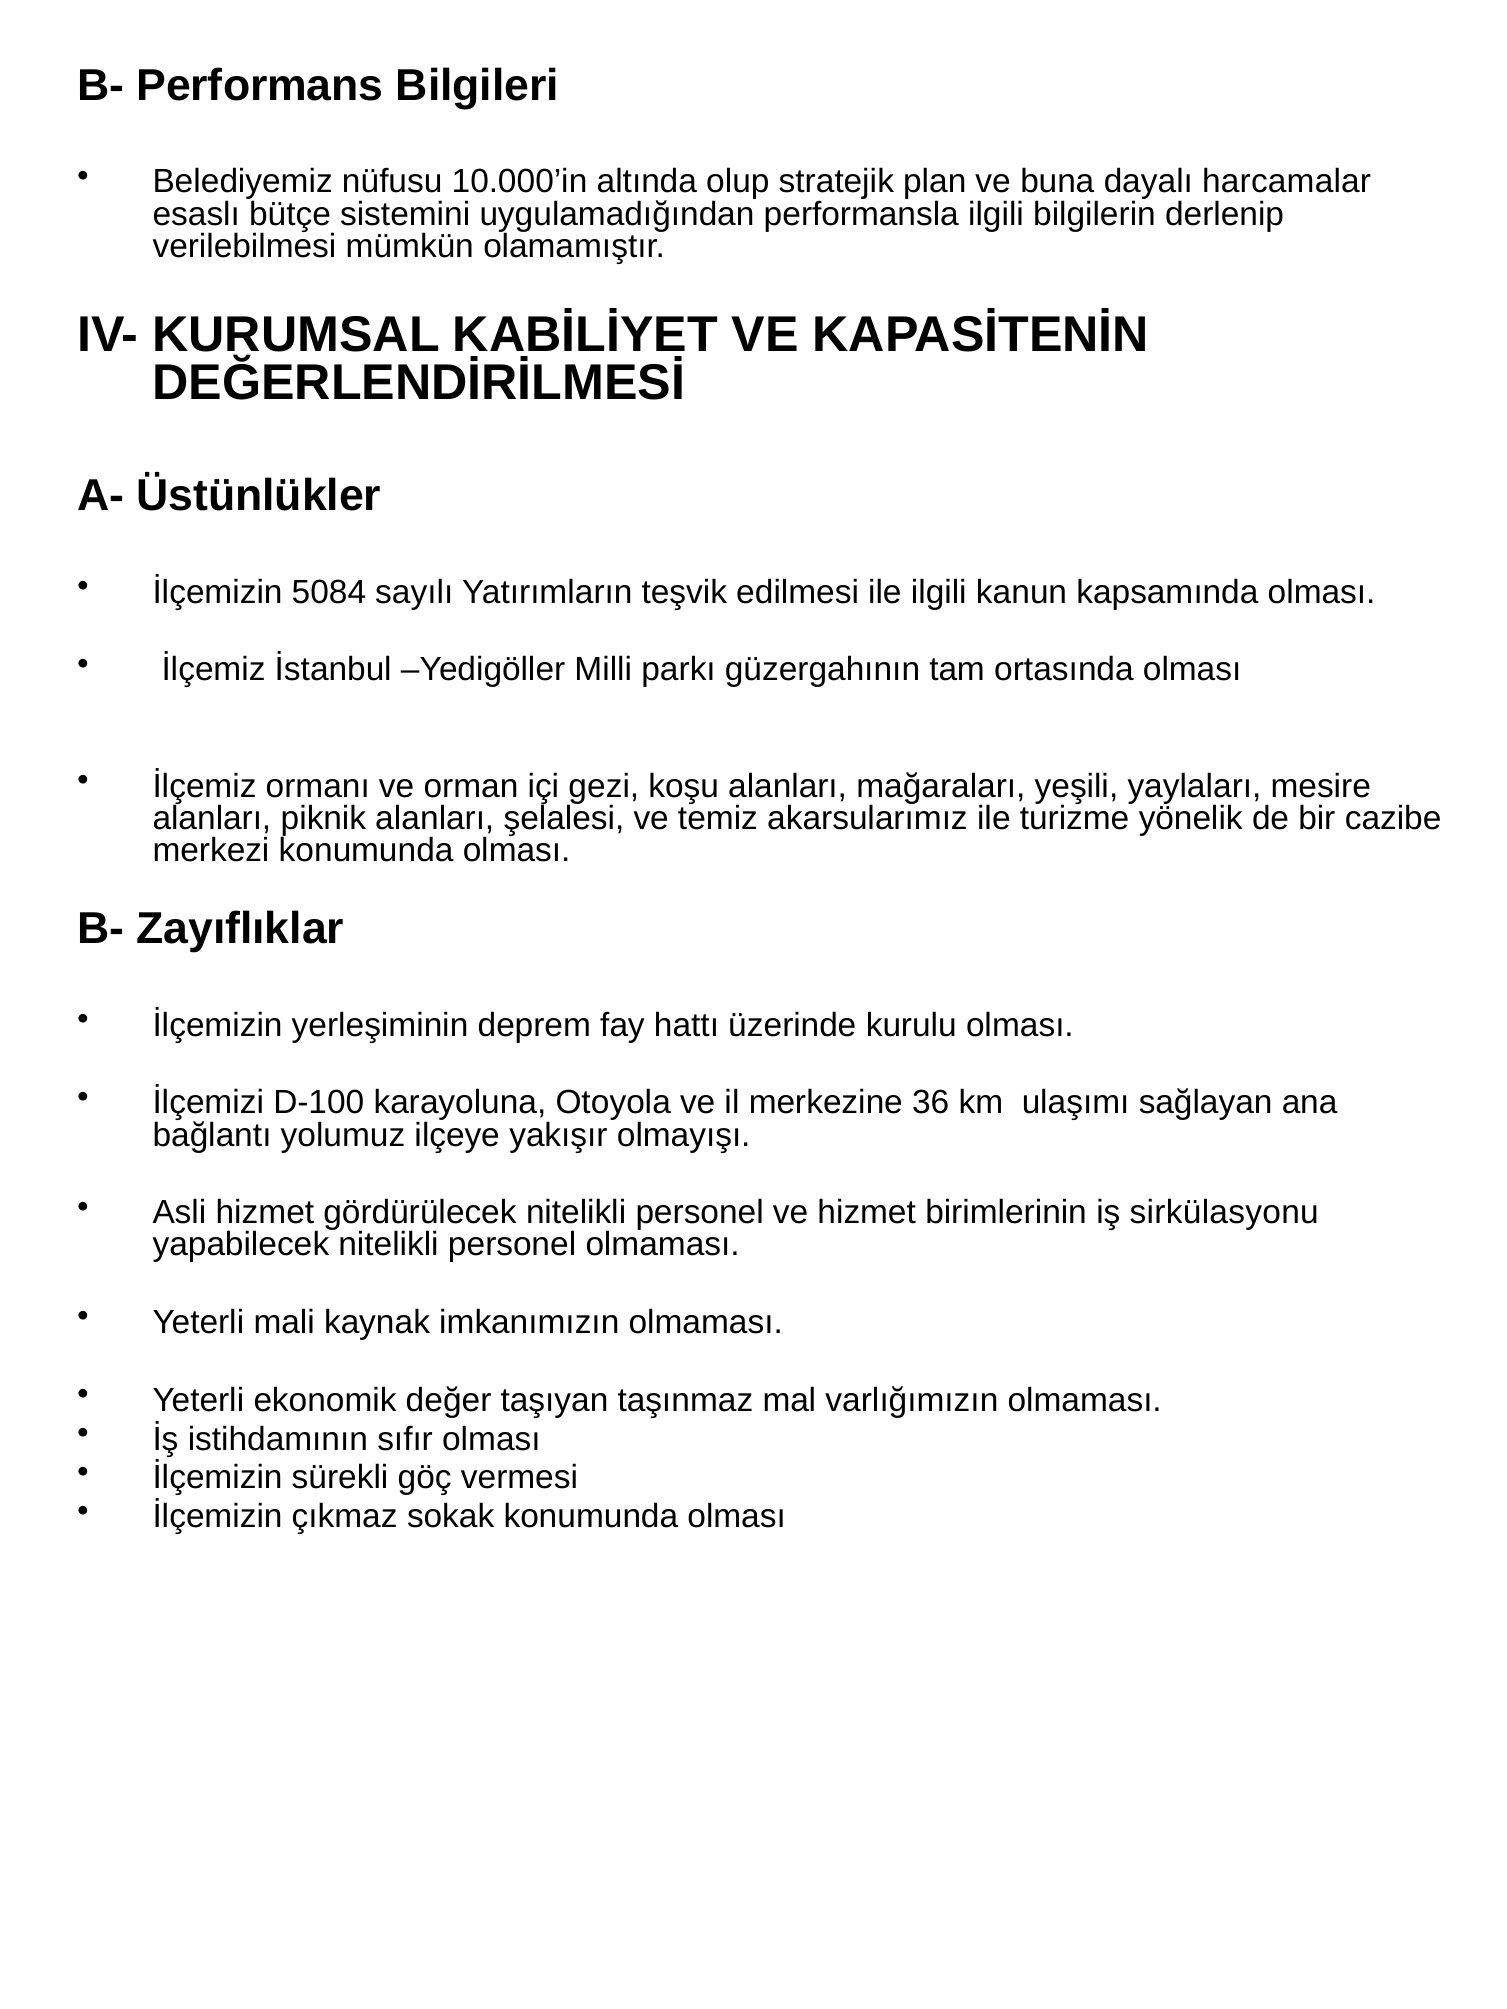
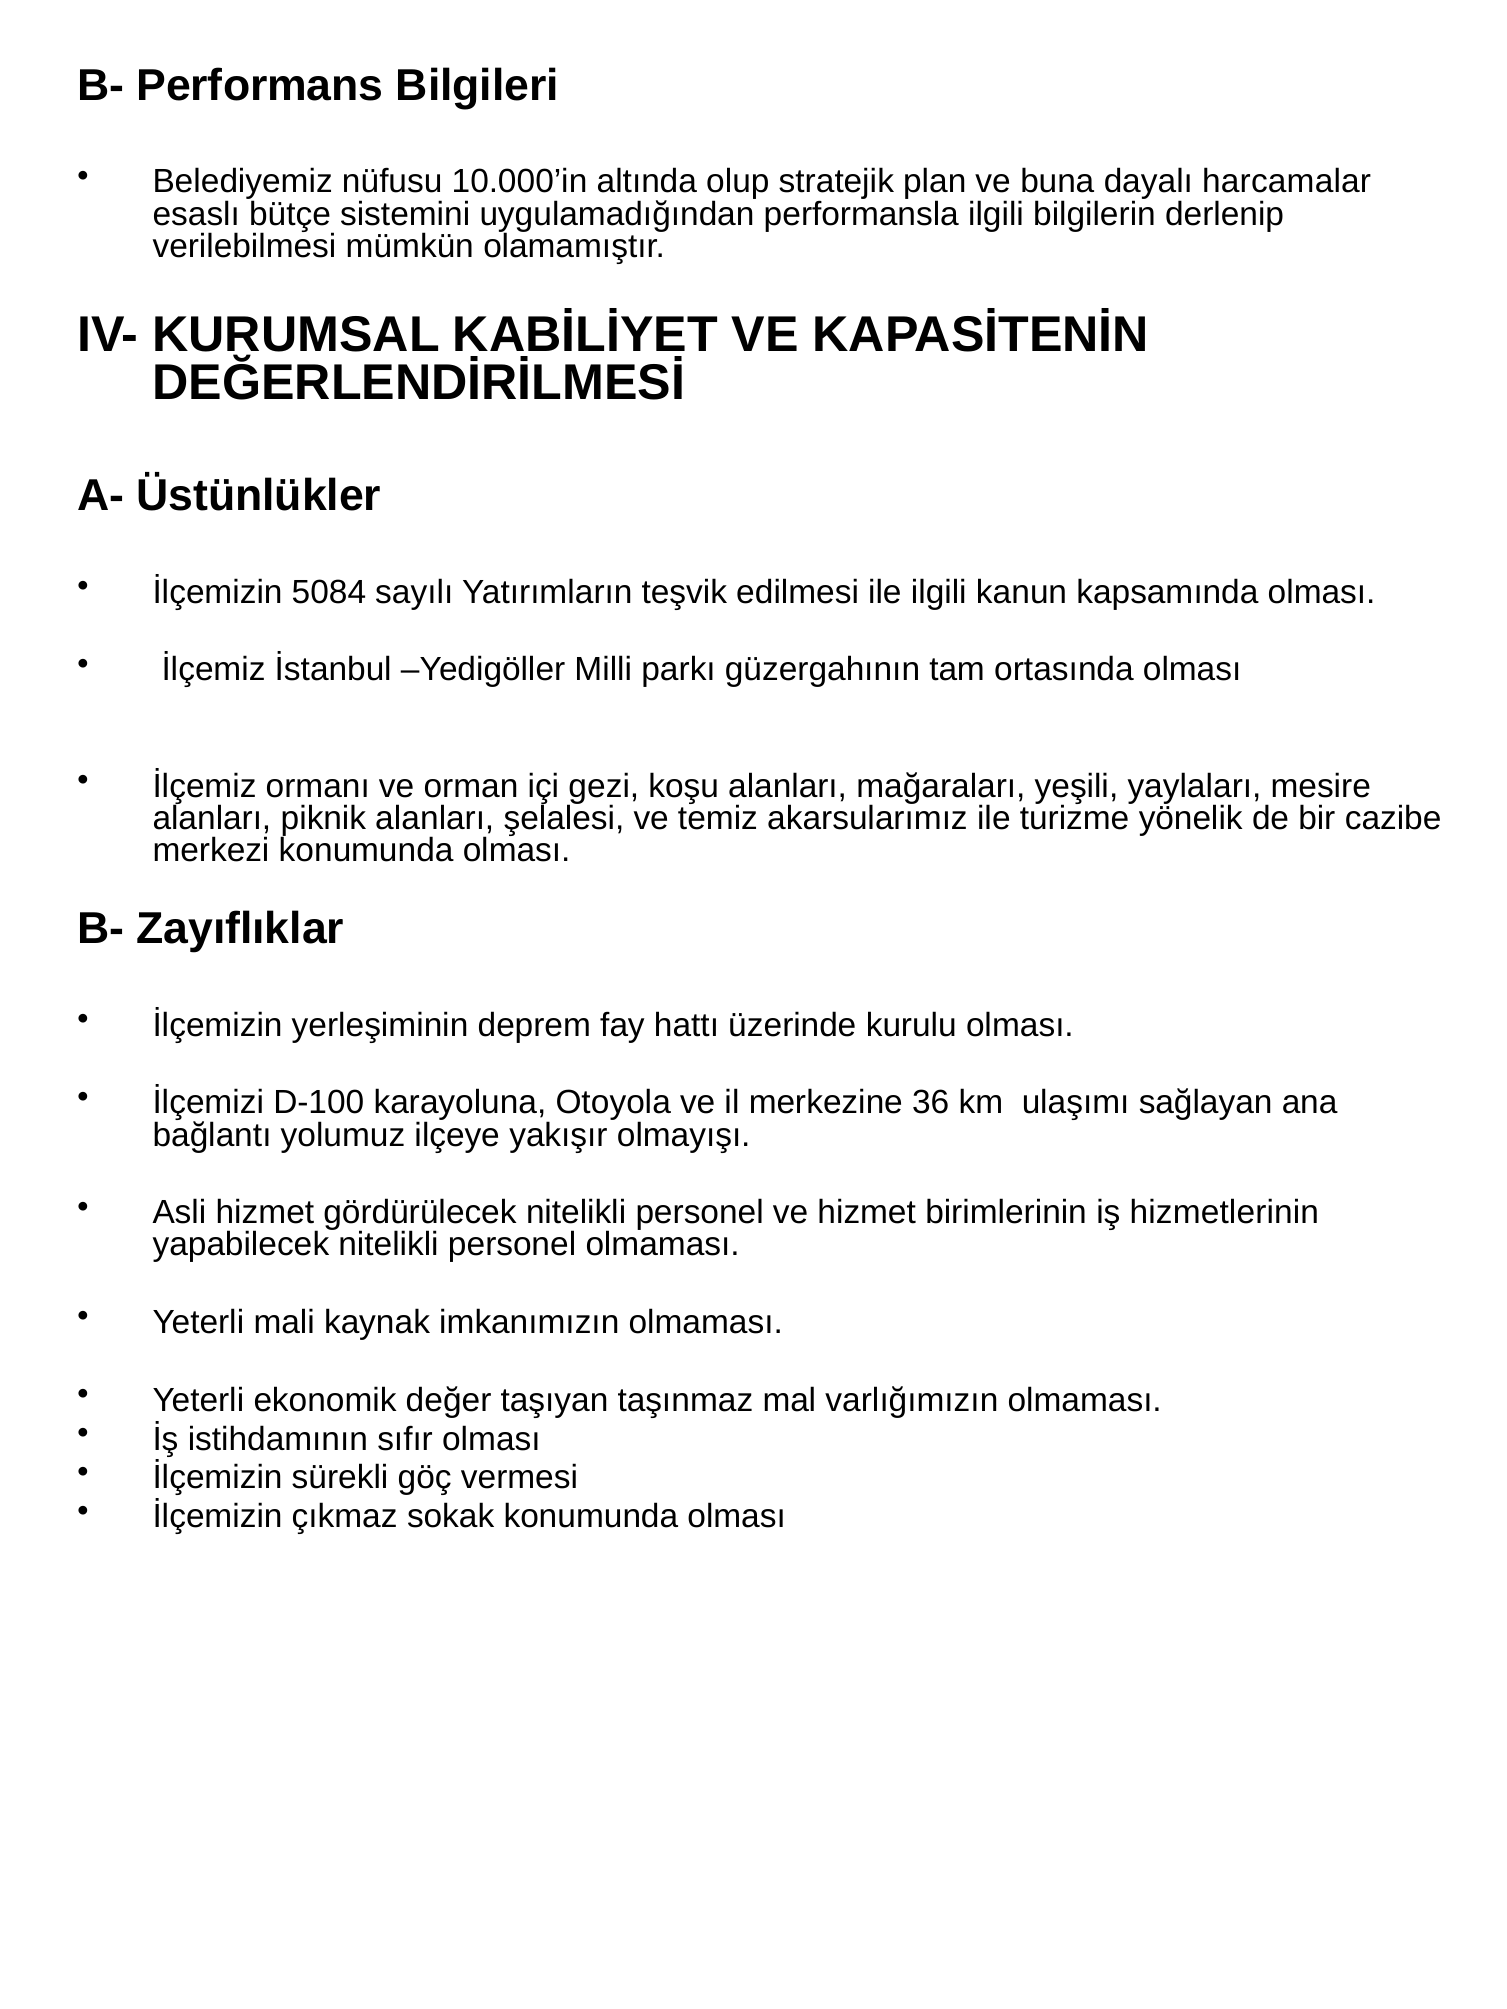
sirkülasyonu: sirkülasyonu -> hizmetlerinin
